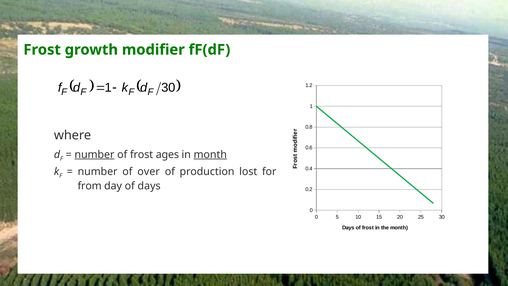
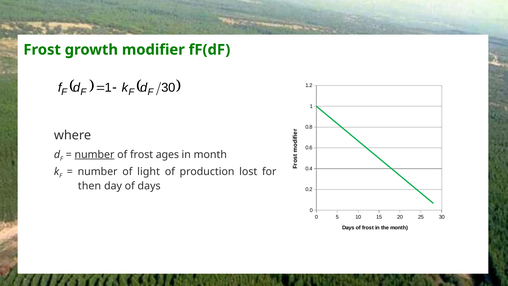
month at (210, 154) underline: present -> none
over: over -> light
from: from -> then
